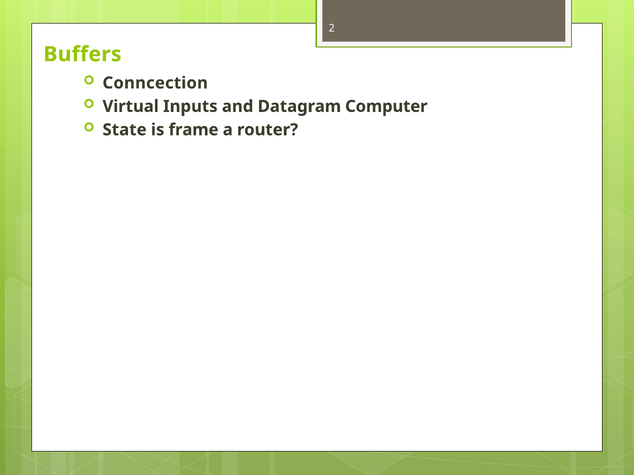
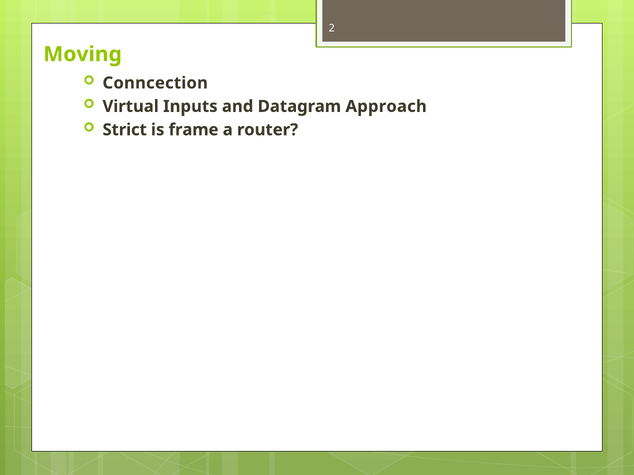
Buffers: Buffers -> Moving
Computer: Computer -> Approach
State: State -> Strict
